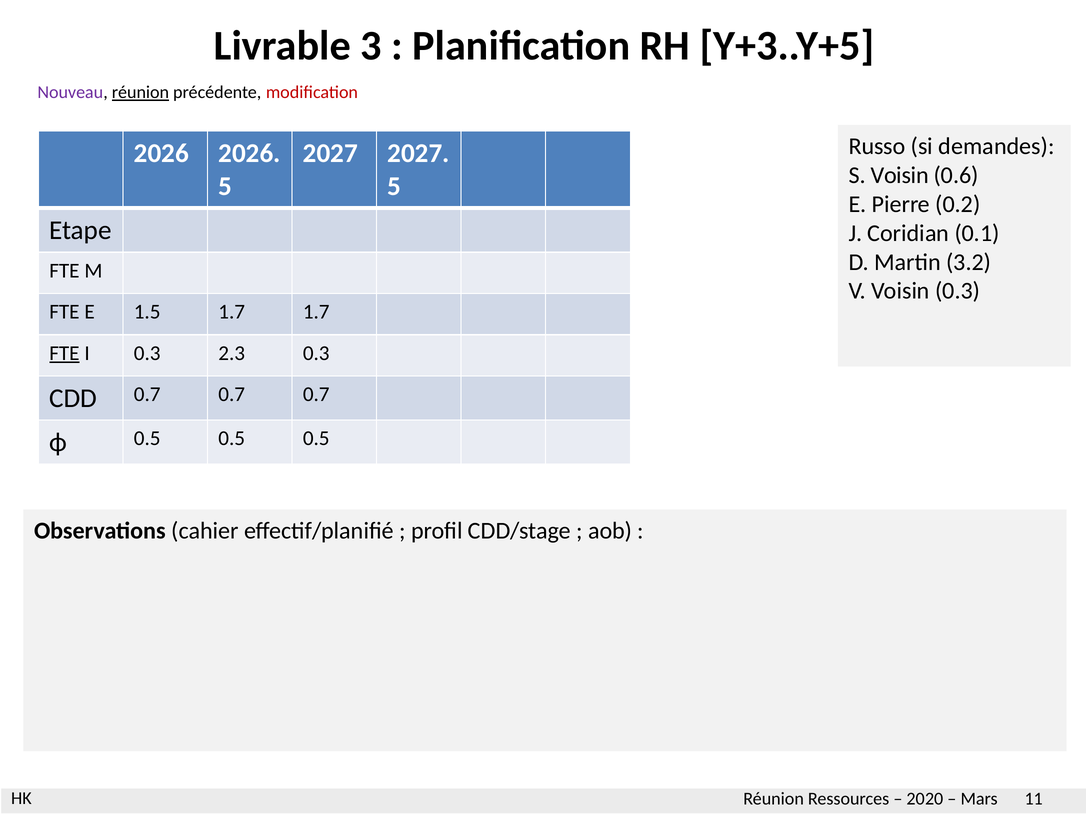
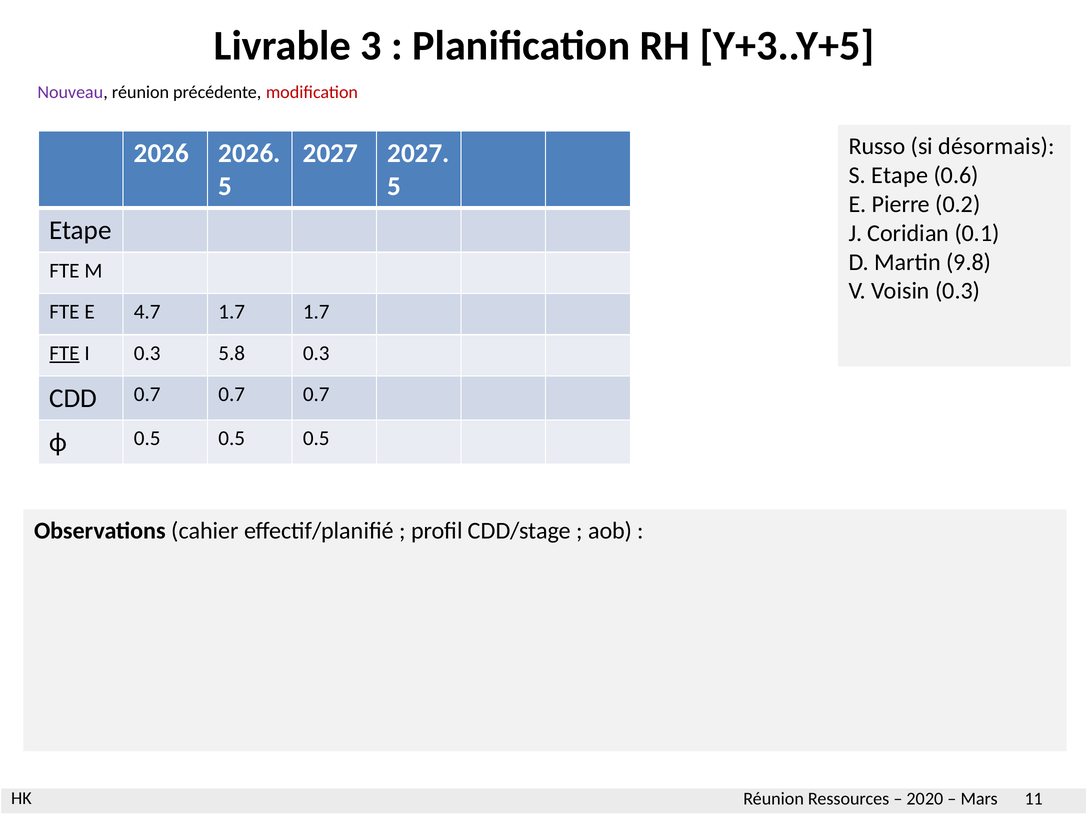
réunion at (140, 92) underline: present -> none
demandes: demandes -> désormais
S Voisin: Voisin -> Etape
3.2: 3.2 -> 9.8
1.5: 1.5 -> 4.7
2.3: 2.3 -> 5.8
